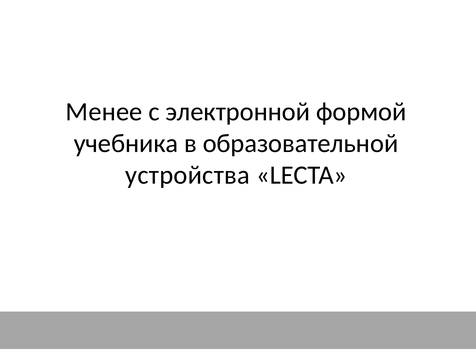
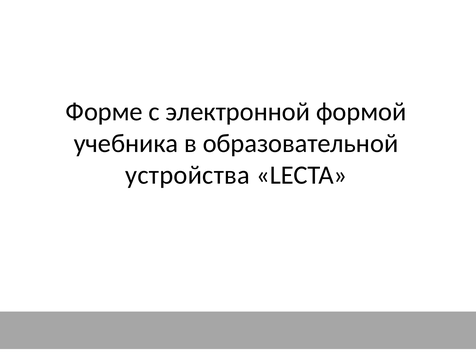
Менее: Менее -> Форме
